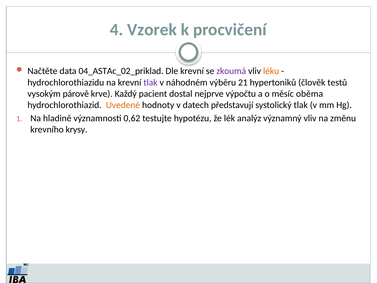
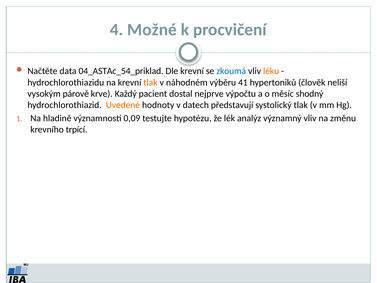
Vzorek: Vzorek -> Možné
04_ASTAc_02_priklad: 04_ASTAc_02_priklad -> 04_ASTAc_54_priklad
zkoumá colour: purple -> blue
tlak at (150, 82) colour: purple -> orange
21: 21 -> 41
testů: testů -> neliší
oběma: oběma -> shodný
0,62: 0,62 -> 0,09
krysy: krysy -> trpící
